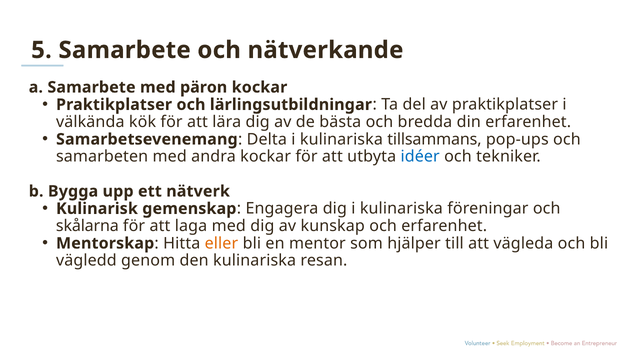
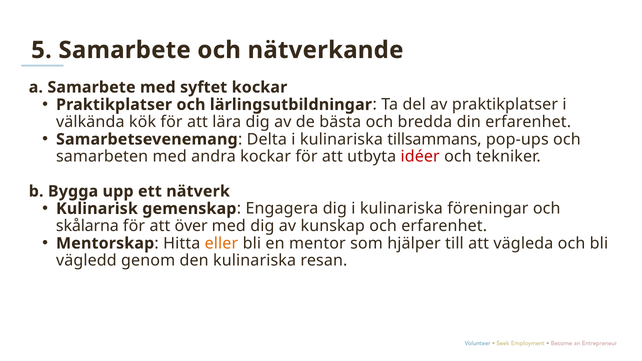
päron: päron -> syftet
idéer colour: blue -> red
laga: laga -> över
